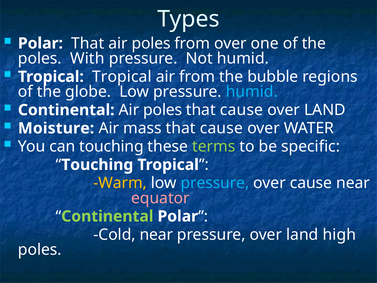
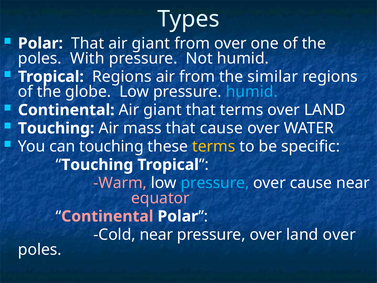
poles at (151, 43): poles -> giant
Tropical Tropical: Tropical -> Regions
bubble: bubble -> similar
Continental Air poles: poles -> giant
cause at (242, 110): cause -> terms
Moisture at (56, 128): Moisture -> Touching
terms at (214, 146) colour: light green -> yellow
Warm colour: yellow -> pink
Continental at (107, 216) colour: light green -> pink
land high: high -> over
